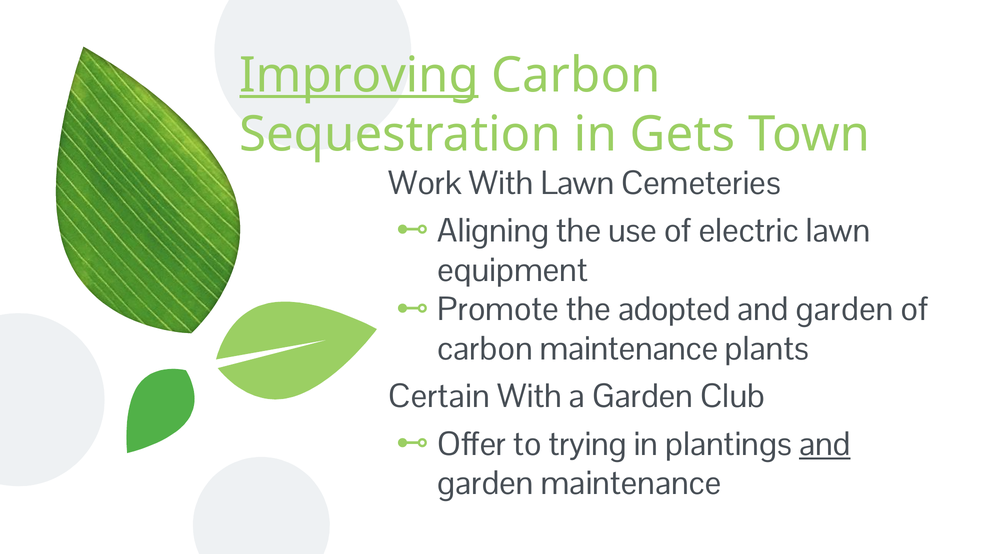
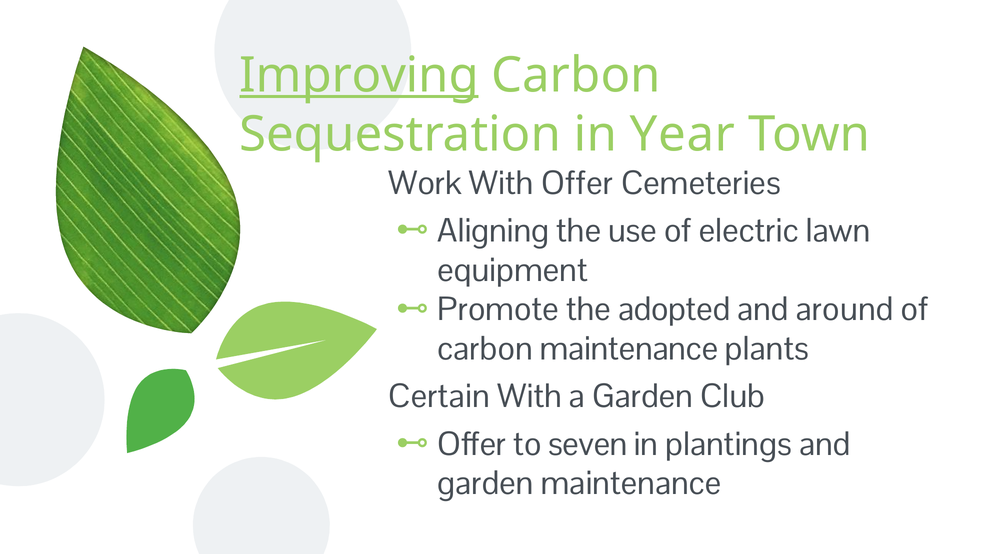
Gets: Gets -> Year
With Lawn: Lawn -> Offer
garden at (845, 309): garden -> around
trying: trying -> seven
and at (825, 444) underline: present -> none
